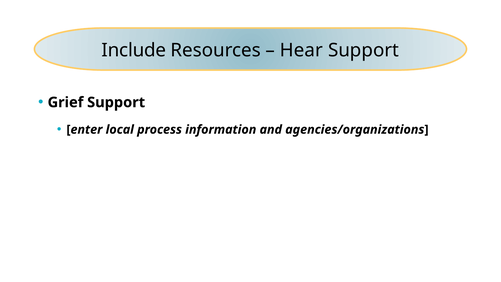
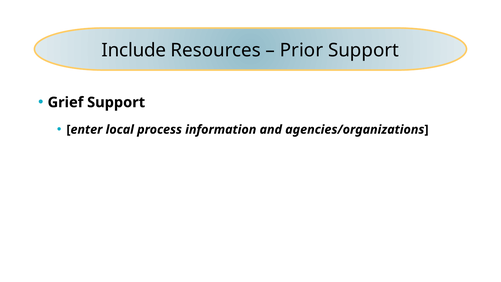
Hear: Hear -> Prior
